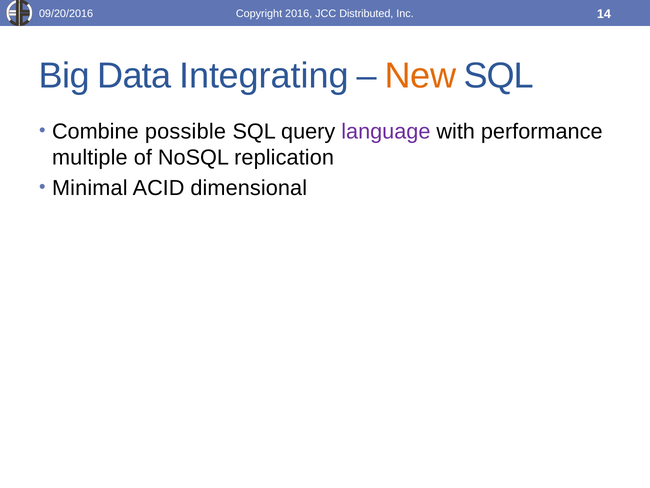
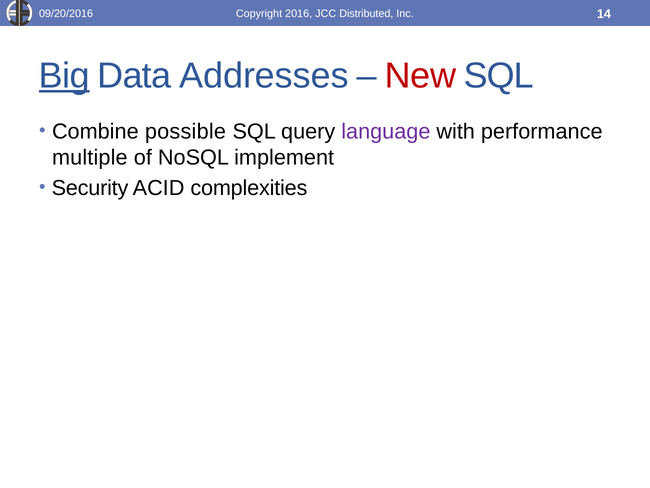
Big underline: none -> present
Integrating: Integrating -> Addresses
New colour: orange -> red
replication: replication -> implement
Minimal: Minimal -> Security
dimensional: dimensional -> complexities
